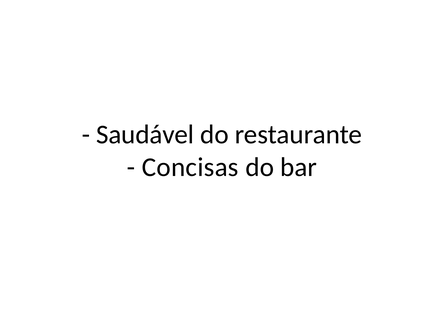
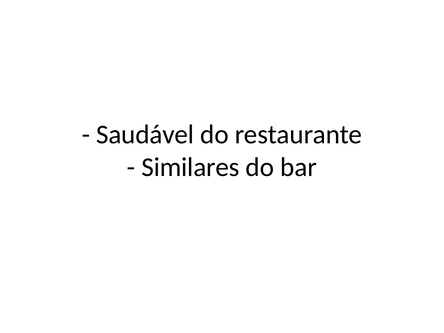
Concisas: Concisas -> Similares
